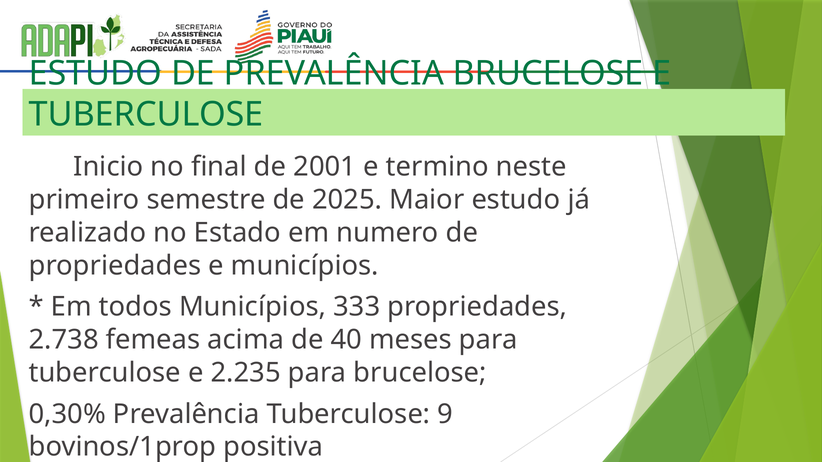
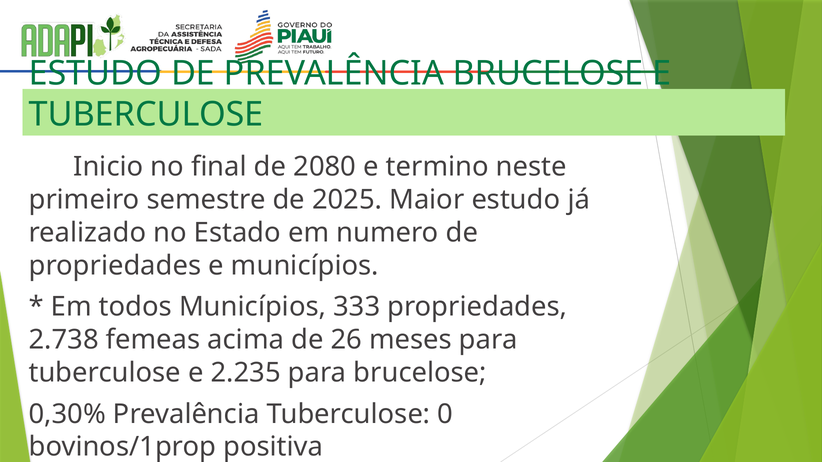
2001: 2001 -> 2080
40: 40 -> 26
9: 9 -> 0
